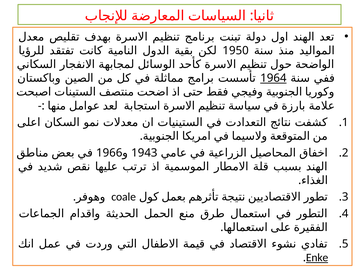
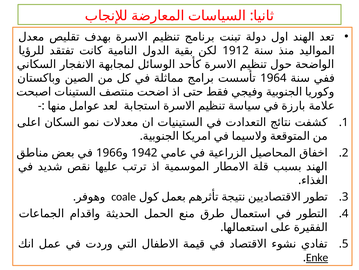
1950: 1950 -> 1912
1964 underline: present -> none
1943: 1943 -> 1942
